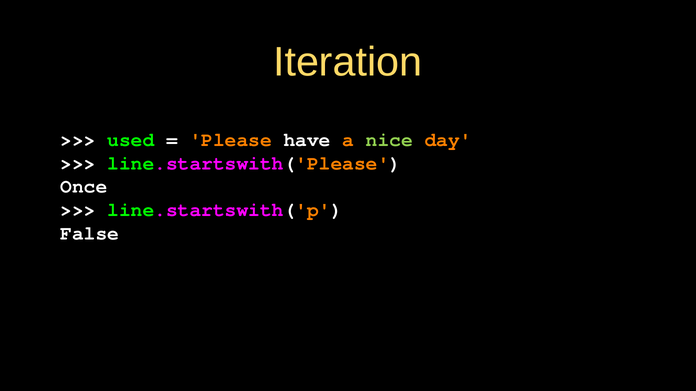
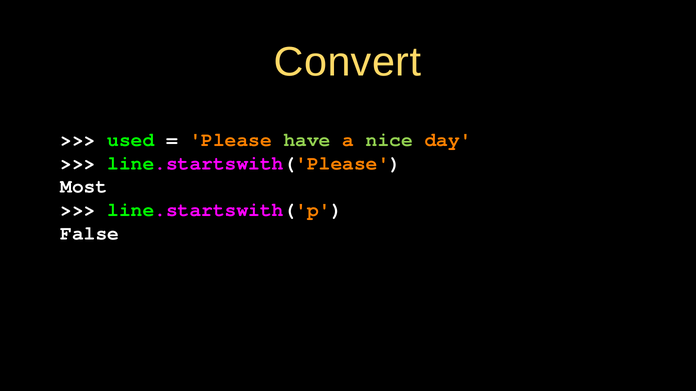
Iteration: Iteration -> Convert
have colour: white -> light green
Once: Once -> Most
